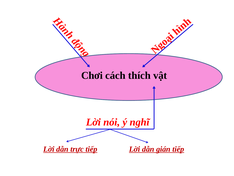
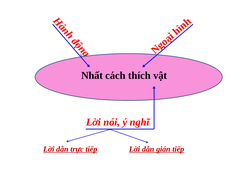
Chơi: Chơi -> Nhất
